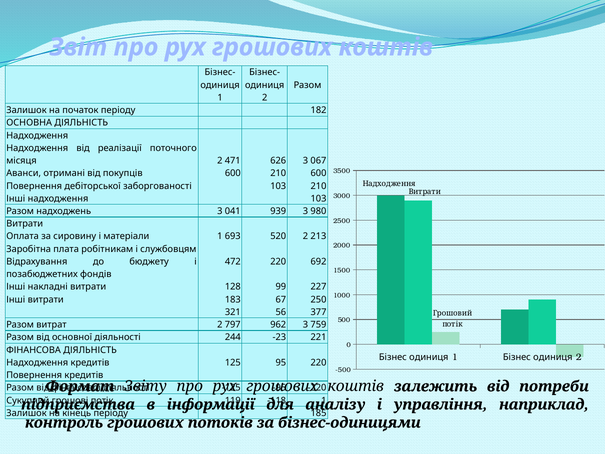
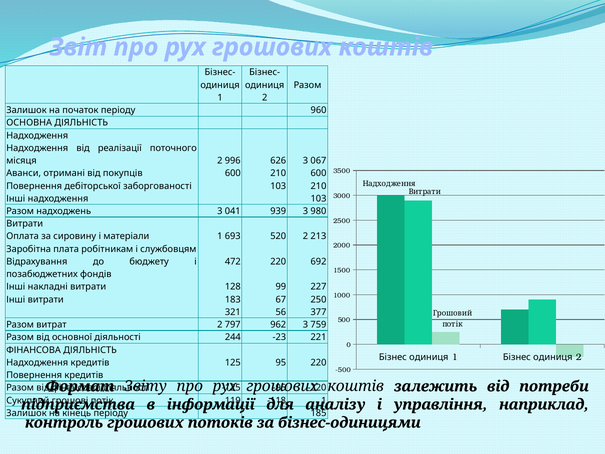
182: 182 -> 960
471: 471 -> 996
